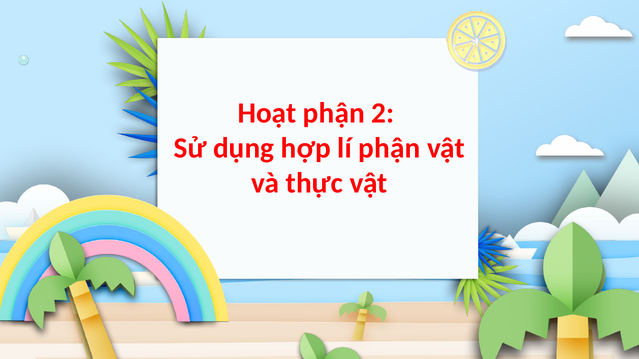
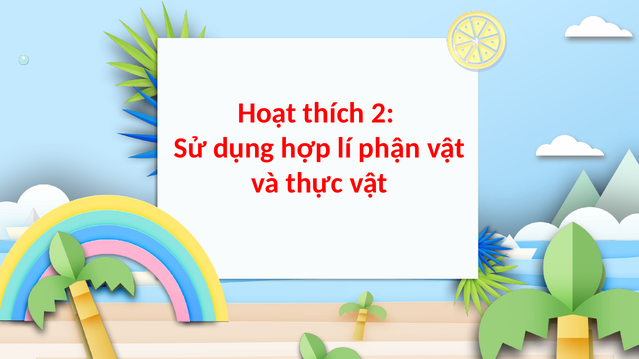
Hoạt phận: phận -> thích
